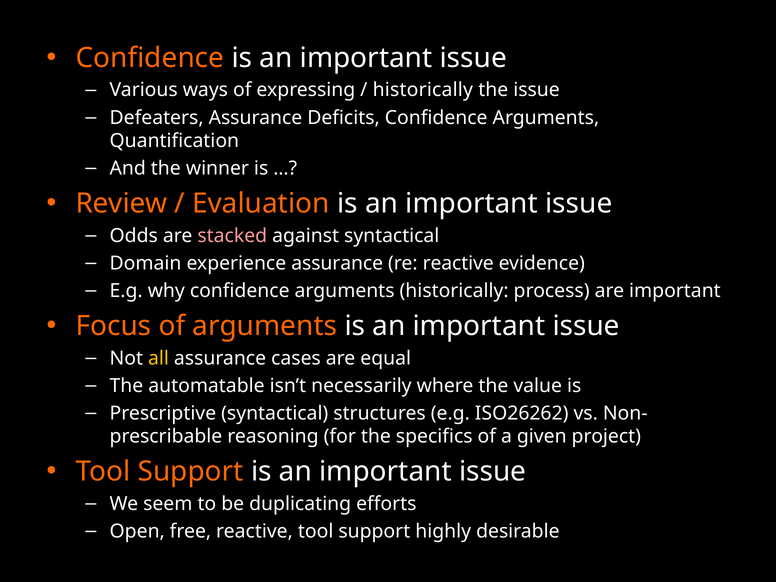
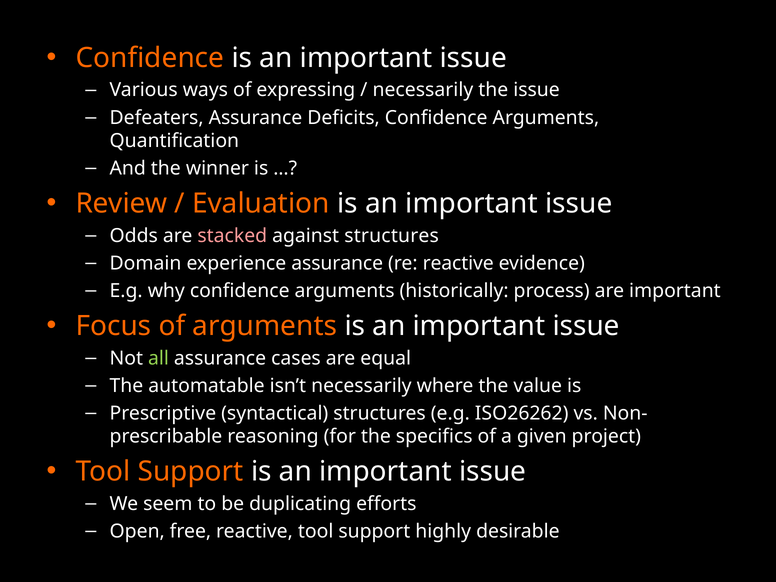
historically at (423, 90): historically -> necessarily
against syntactical: syntactical -> structures
all colour: yellow -> light green
